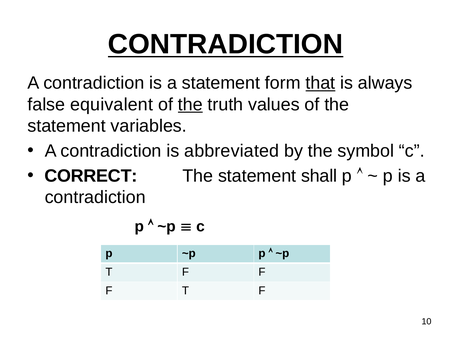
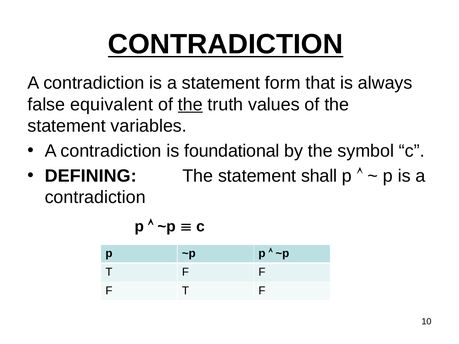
that underline: present -> none
abbreviated: abbreviated -> foundational
CORRECT: CORRECT -> DEFINING
